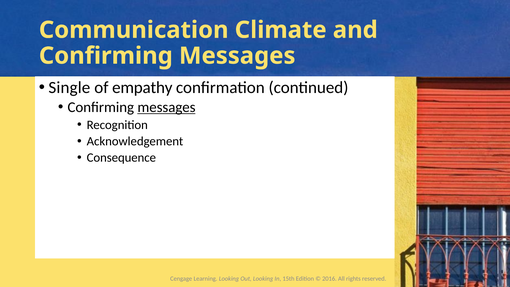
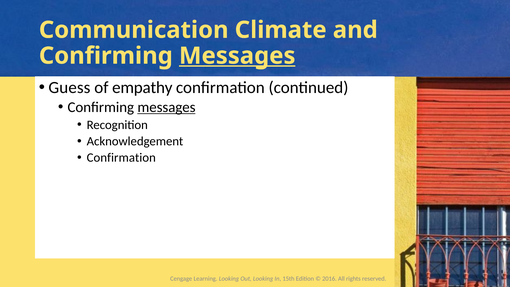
Messages at (237, 56) underline: none -> present
Single: Single -> Guess
Consequence at (121, 158): Consequence -> Confirmation
